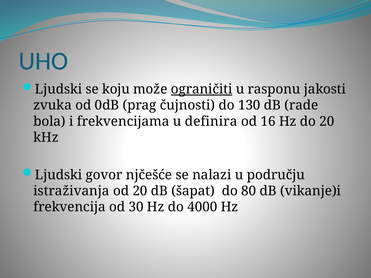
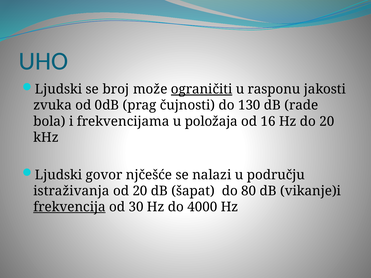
koju: koju -> broj
definira: definira -> položaja
frekvencija underline: none -> present
